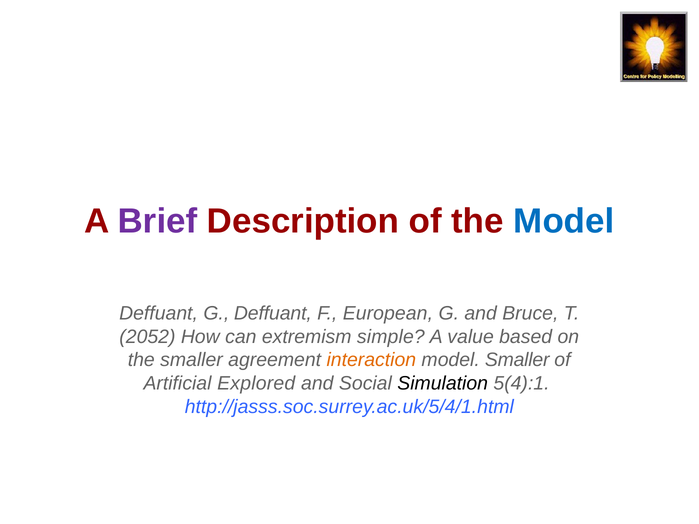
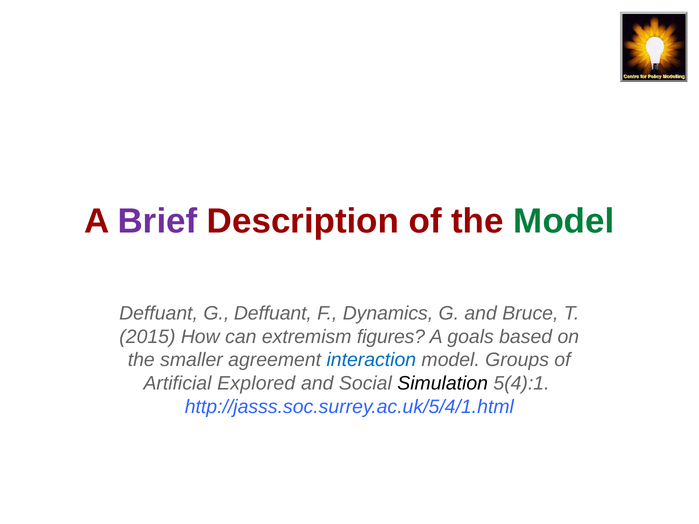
Model at (564, 221) colour: blue -> green
European: European -> Dynamics
2052: 2052 -> 2015
simple: simple -> figures
value: value -> goals
interaction colour: orange -> blue
model Smaller: Smaller -> Groups
